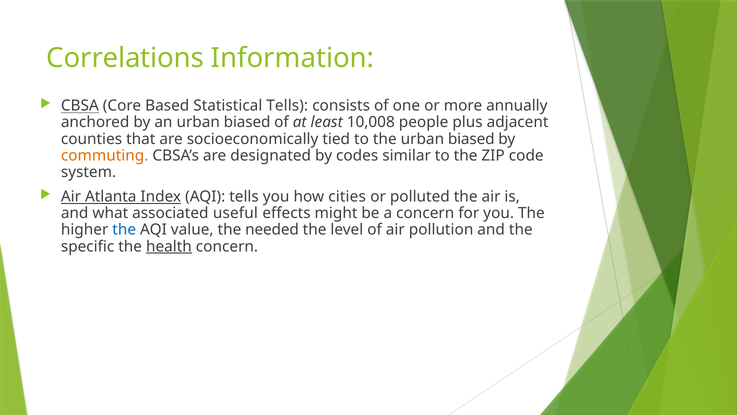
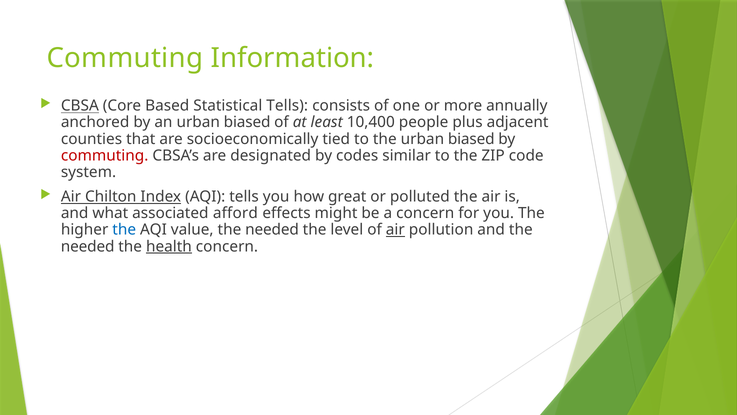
Correlations at (125, 58): Correlations -> Commuting
10,008: 10,008 -> 10,400
commuting at (105, 155) colour: orange -> red
Atlanta: Atlanta -> Chilton
cities: cities -> great
useful: useful -> afford
air at (395, 230) underline: none -> present
specific at (88, 246): specific -> needed
